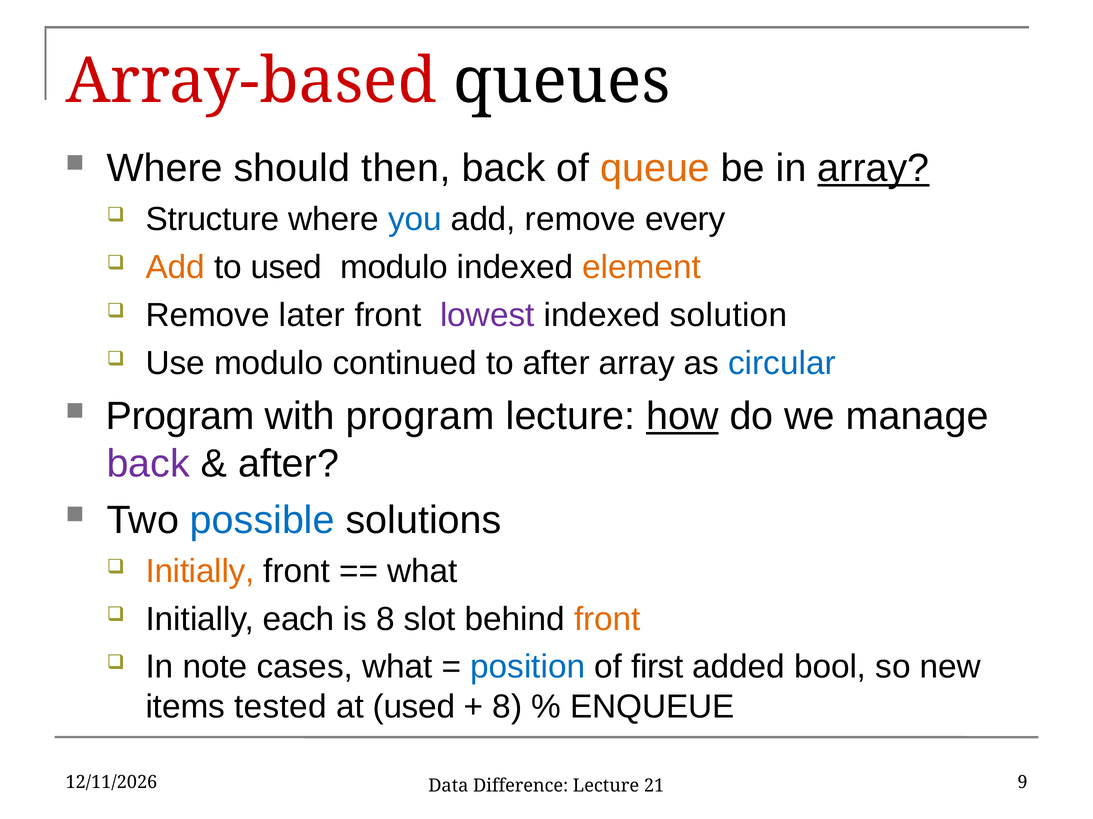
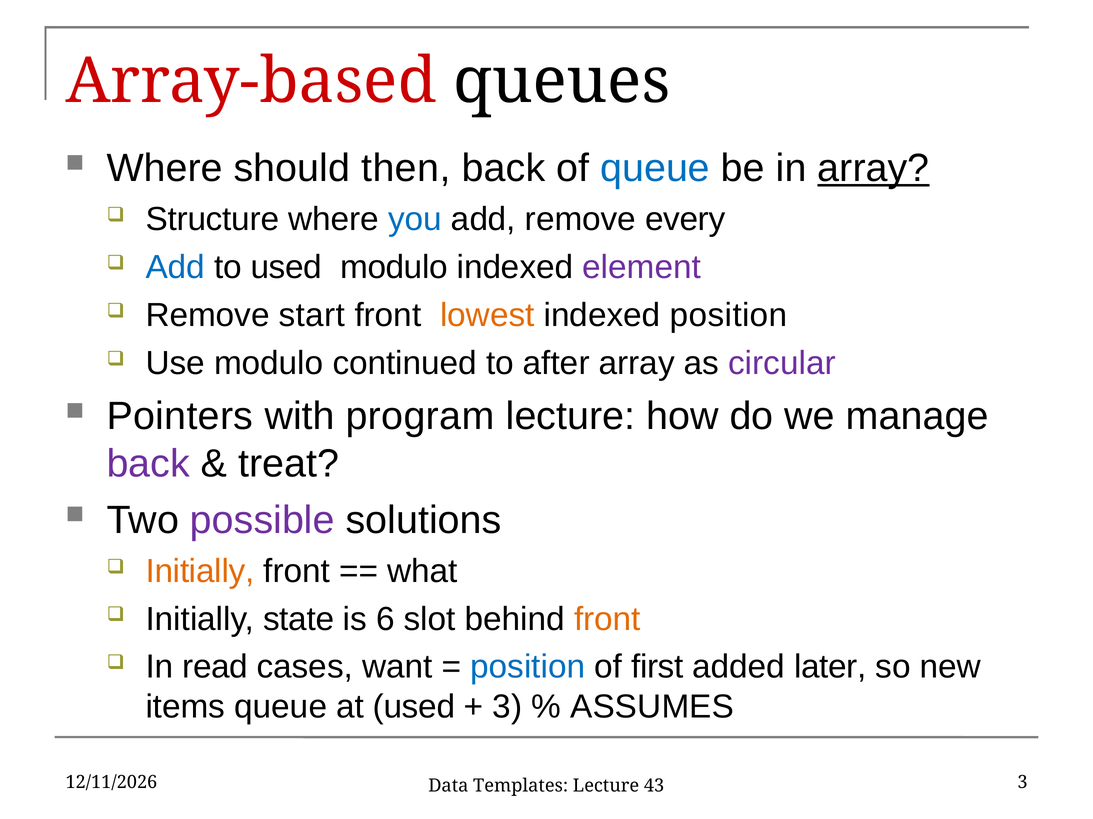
queue at (655, 169) colour: orange -> blue
Add at (175, 268) colour: orange -> blue
element colour: orange -> purple
later: later -> start
lowest colour: purple -> orange
indexed solution: solution -> position
circular colour: blue -> purple
Program at (180, 417): Program -> Pointers
how underline: present -> none
after at (289, 464): after -> treat
possible colour: blue -> purple
each: each -> state
is 8: 8 -> 6
note: note -> read
cases what: what -> want
bool: bool -> later
items tested: tested -> queue
8 at (507, 708): 8 -> 3
ENQUEUE: ENQUEUE -> ASSUMES
9 at (1022, 783): 9 -> 3
Difference: Difference -> Templates
21: 21 -> 43
